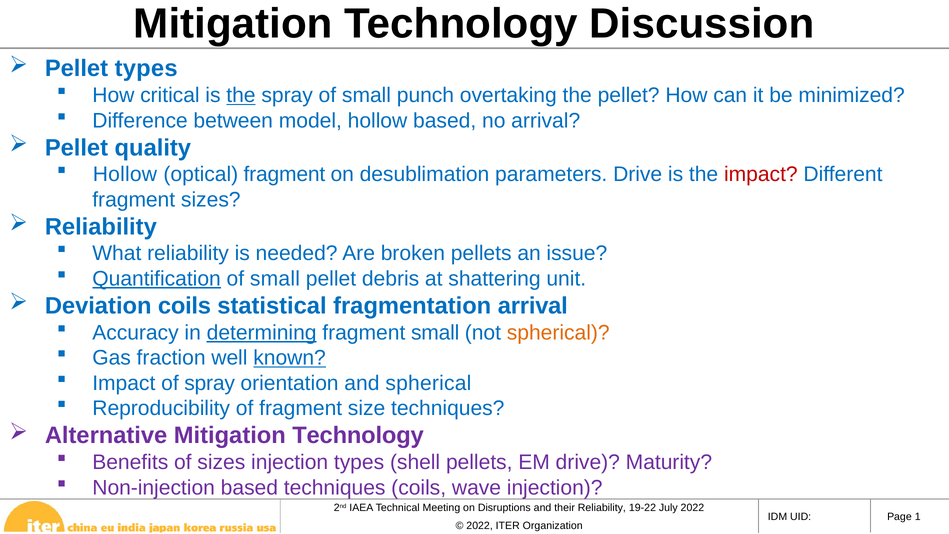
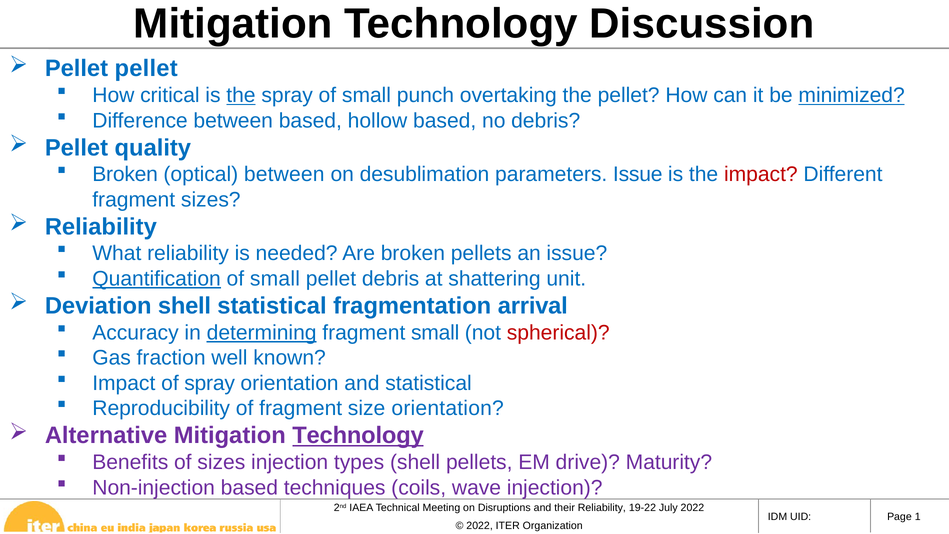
Pellet types: types -> pellet
minimized underline: none -> present
between model: model -> based
no arrival: arrival -> debris
Hollow at (125, 174): Hollow -> Broken
optical fragment: fragment -> between
parameters Drive: Drive -> Issue
Deviation coils: coils -> shell
spherical at (558, 332) colour: orange -> red
known underline: present -> none
and spherical: spherical -> statistical
size techniques: techniques -> orientation
Technology at (358, 435) underline: none -> present
